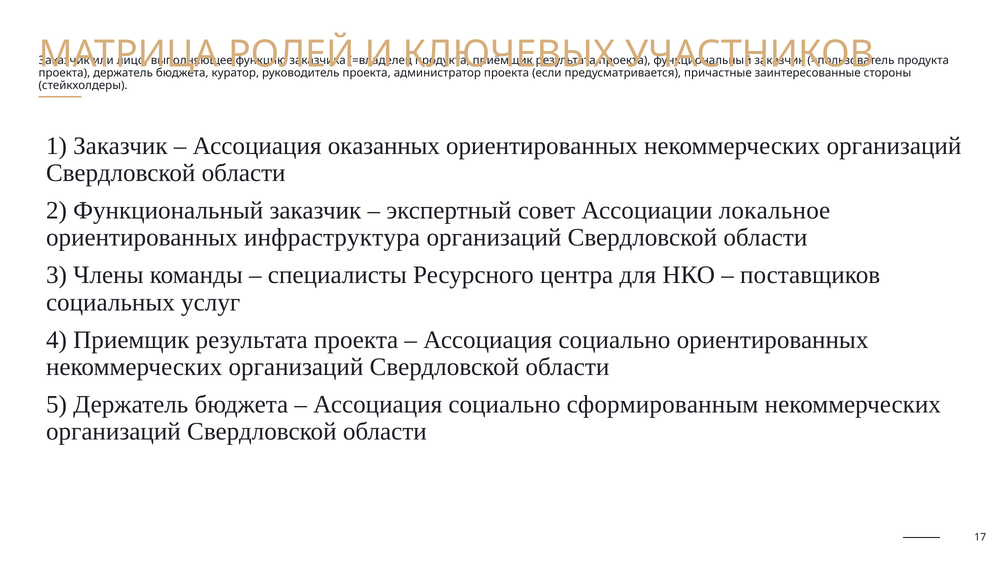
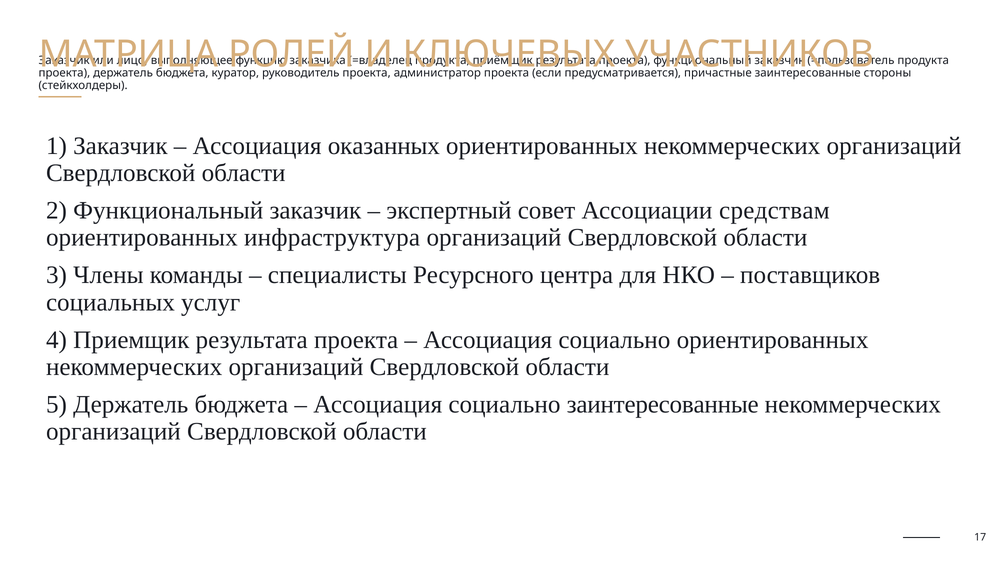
локальное: локальное -> средствам
социально сформированным: сформированным -> заинтересованные
